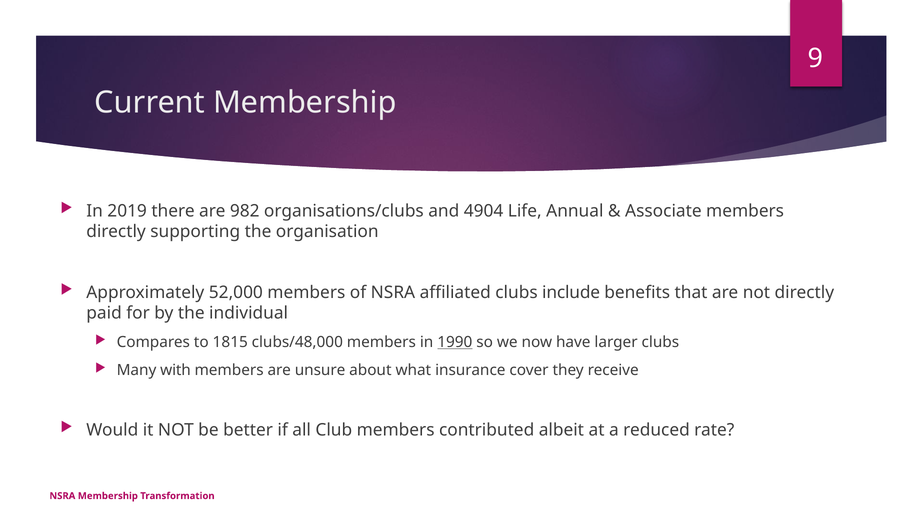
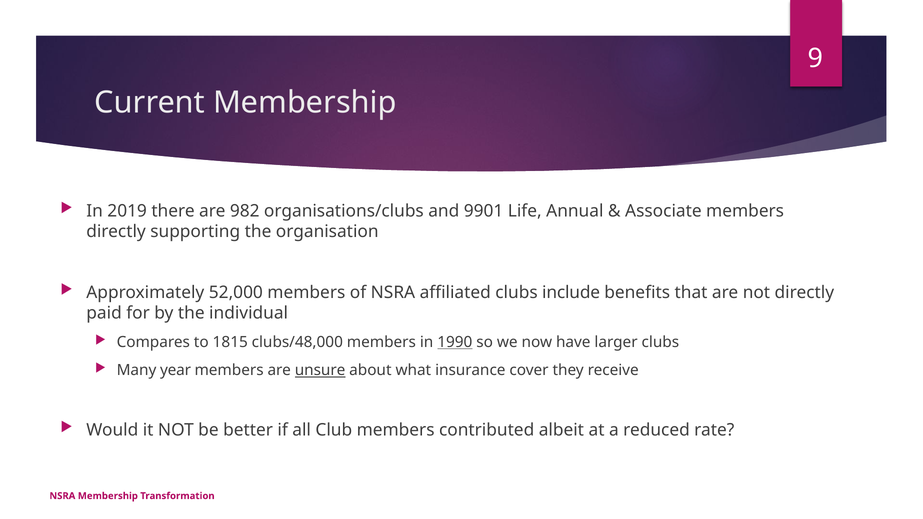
4904: 4904 -> 9901
with: with -> year
unsure underline: none -> present
